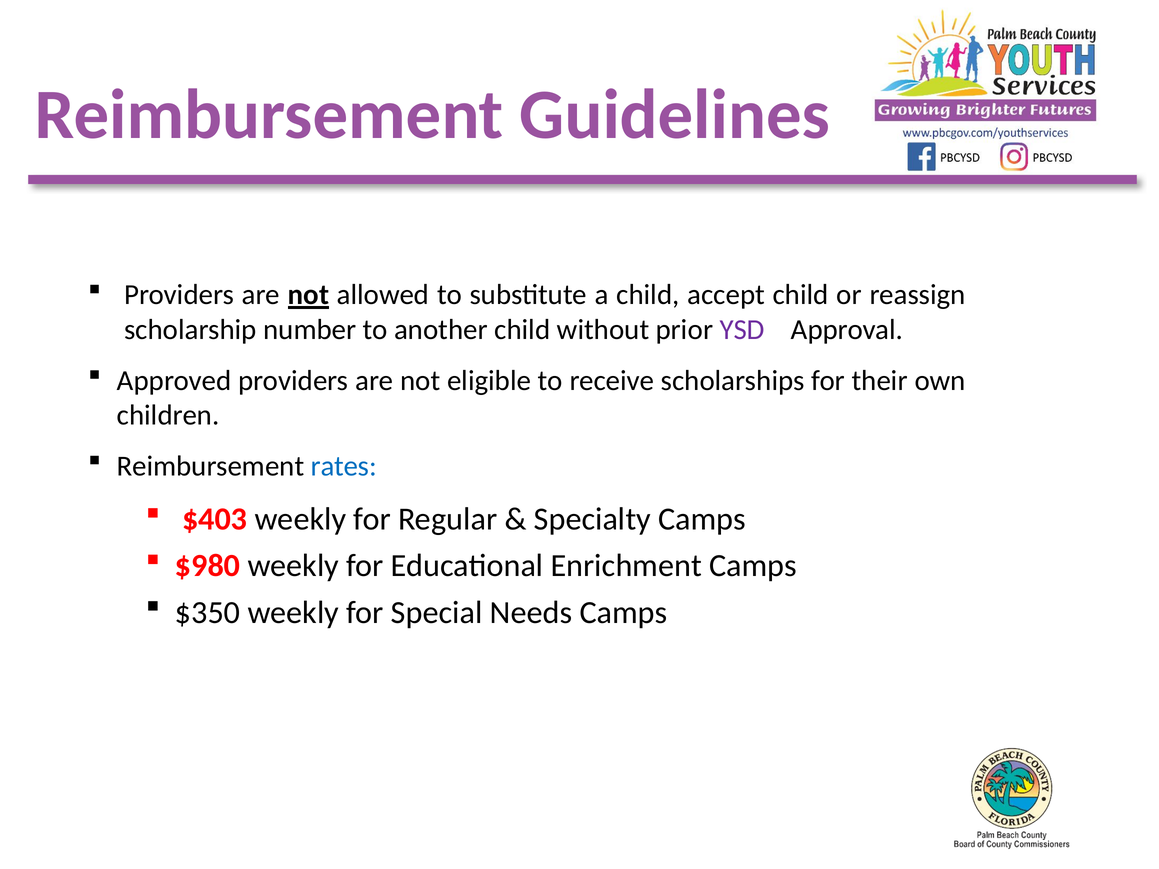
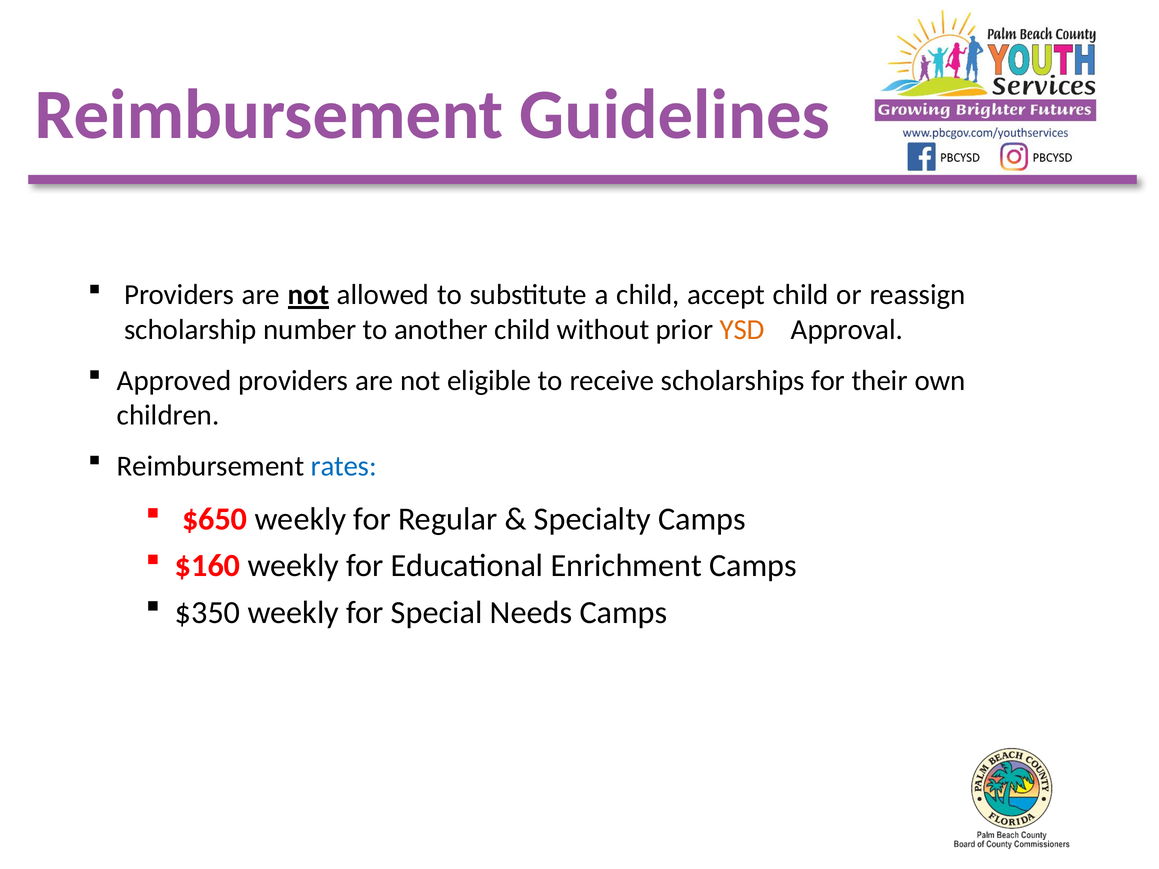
YSD colour: purple -> orange
$403: $403 -> $650
$980: $980 -> $160
